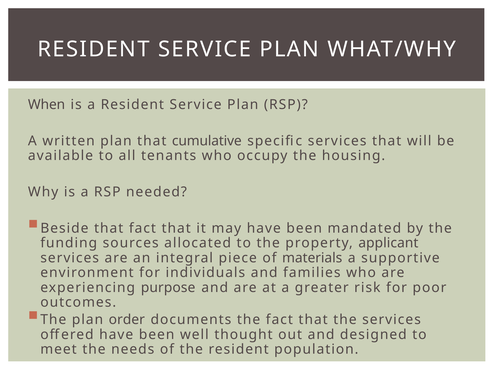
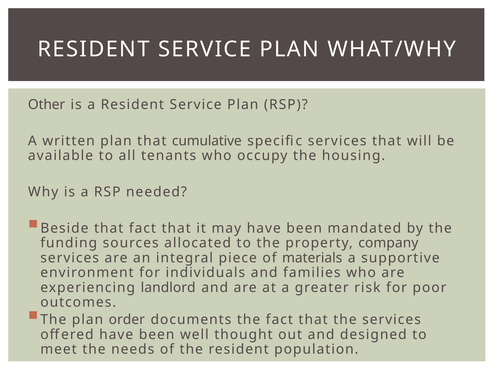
When: When -> Other
applicant: applicant -> company
purpose: purpose -> landlord
